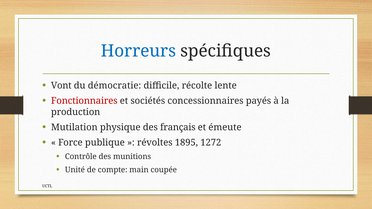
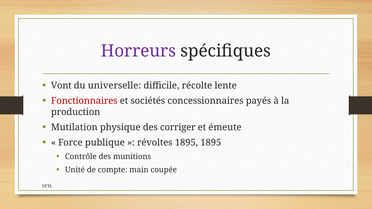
Horreurs colour: blue -> purple
démocratie: démocratie -> universelle
français: français -> corriger
1895 1272: 1272 -> 1895
